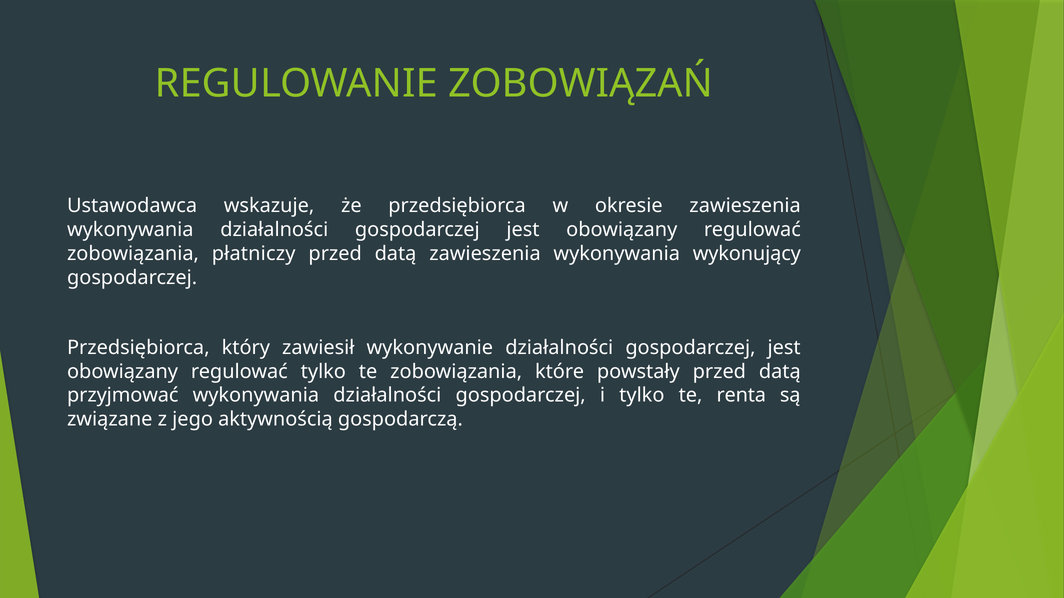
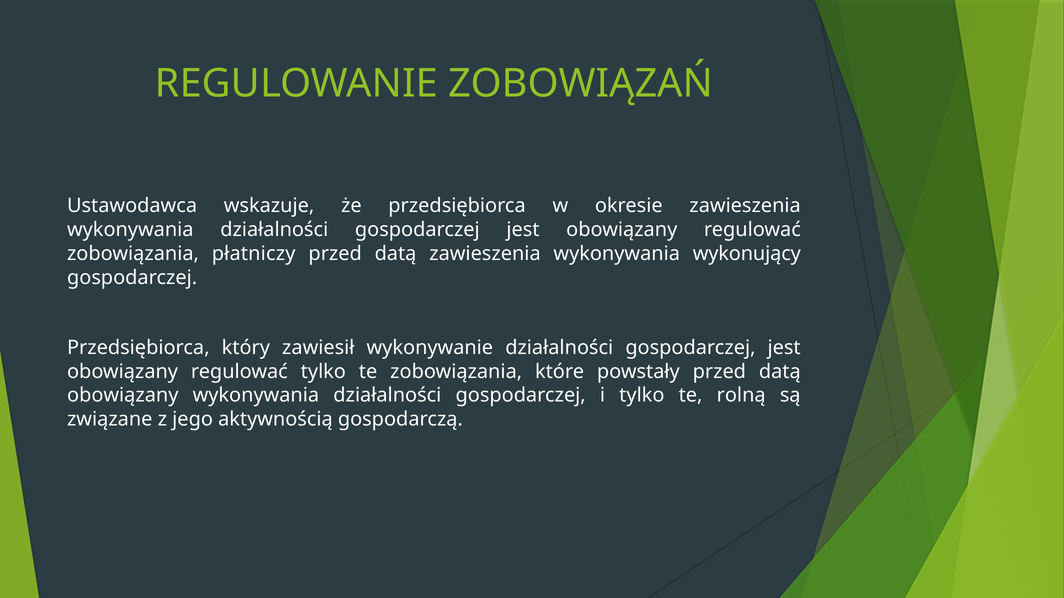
przyjmować at (123, 396): przyjmować -> obowiązany
renta: renta -> rolną
